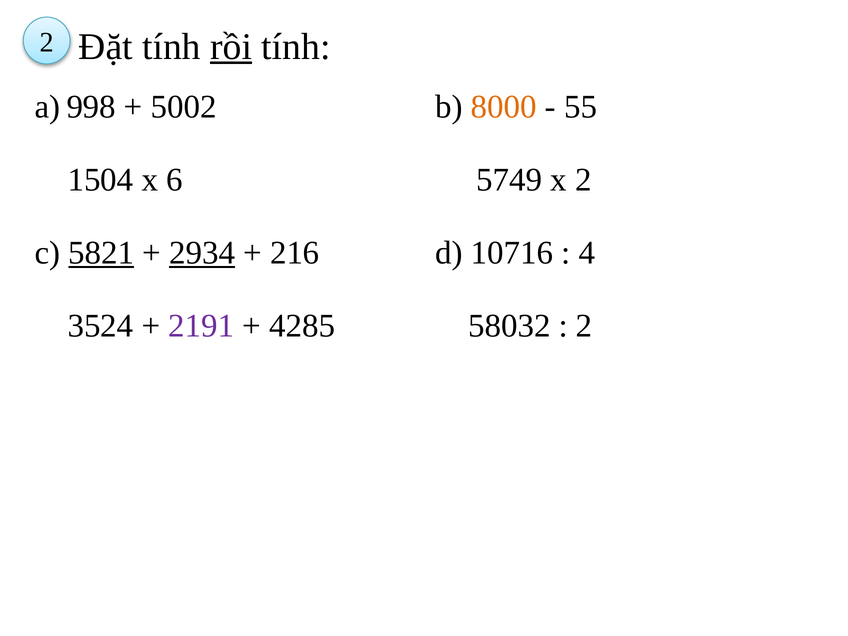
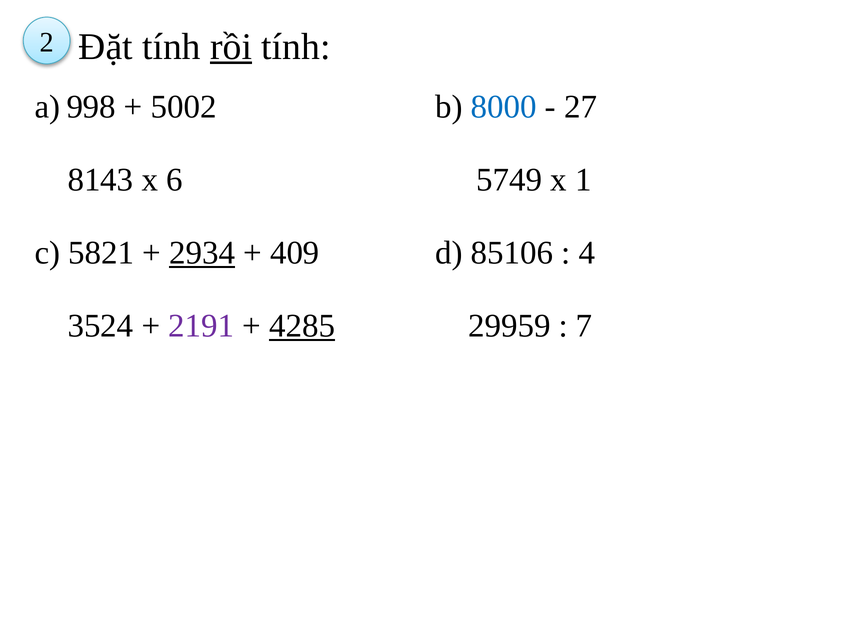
8000 colour: orange -> blue
55: 55 -> 27
1504: 1504 -> 8143
x 2: 2 -> 1
5821 underline: present -> none
216: 216 -> 409
10716: 10716 -> 85106
4285 underline: none -> present
58032: 58032 -> 29959
2 at (584, 326): 2 -> 7
